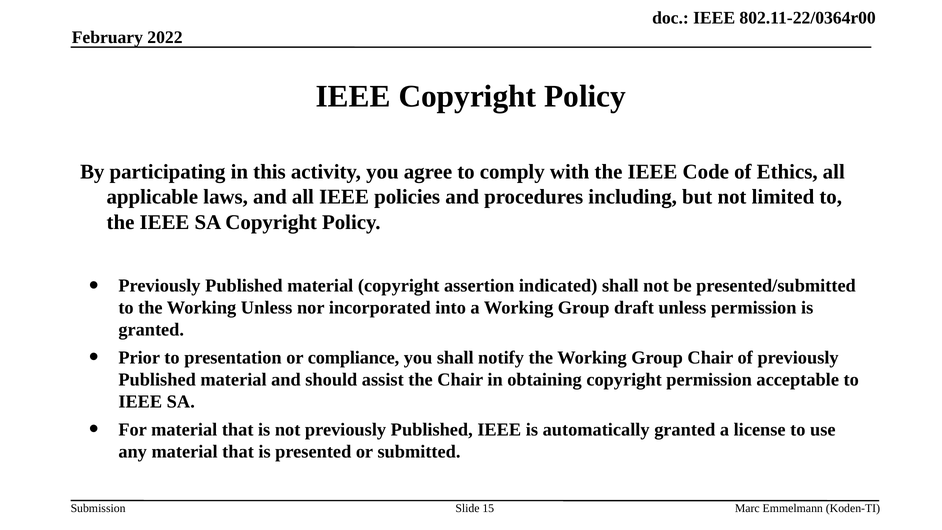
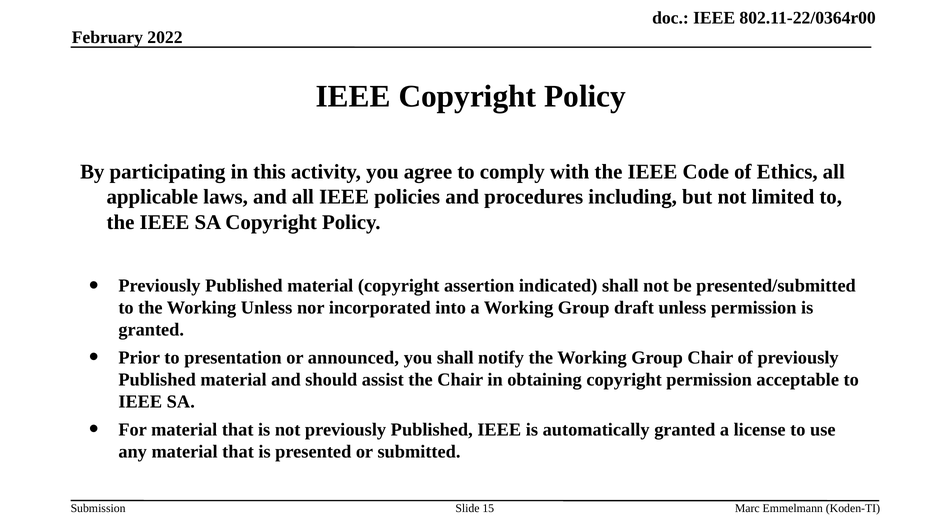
compliance: compliance -> announced
